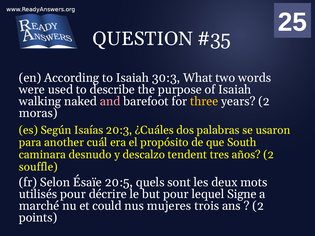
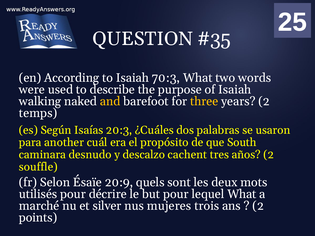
30:3: 30:3 -> 70:3
and colour: pink -> yellow
moras: moras -> temps
tendent: tendent -> cachent
20:5: 20:5 -> 20:9
lequel Signe: Signe -> What
could: could -> silver
